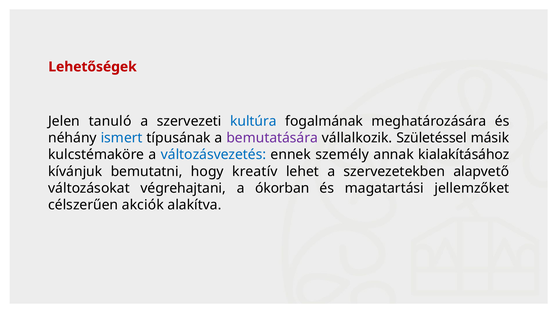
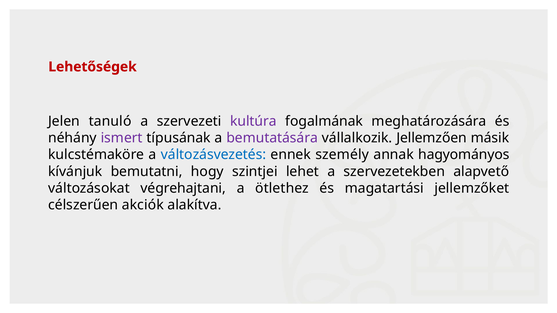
kultúra colour: blue -> purple
ismert colour: blue -> purple
Születéssel: Születéssel -> Jellemzően
kialakításához: kialakításához -> hagyományos
kreatív: kreatív -> szintjei
ókorban: ókorban -> ötlethez
